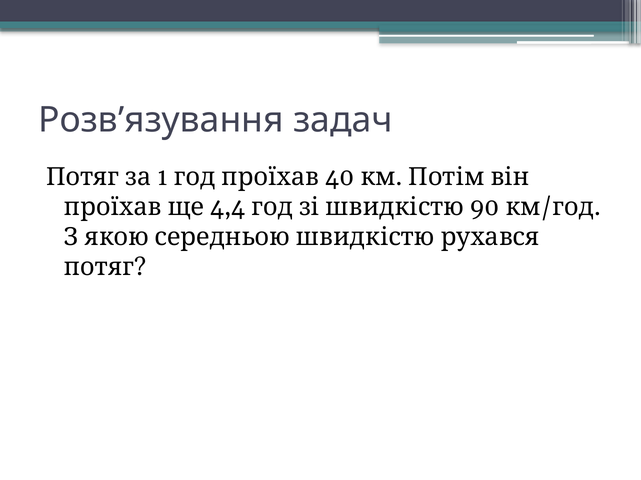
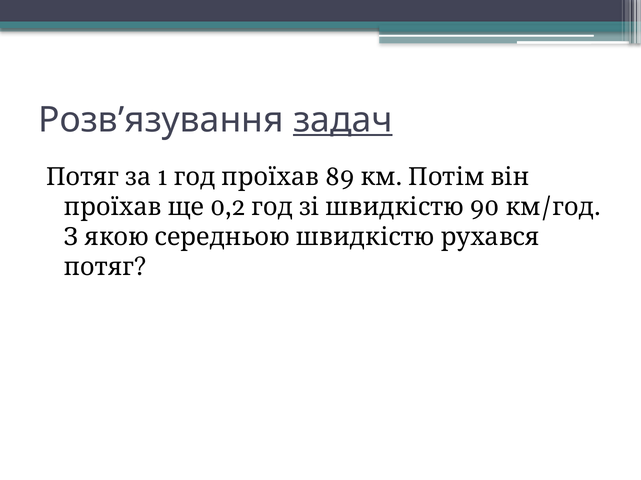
задач underline: none -> present
40: 40 -> 89
4,4: 4,4 -> 0,2
